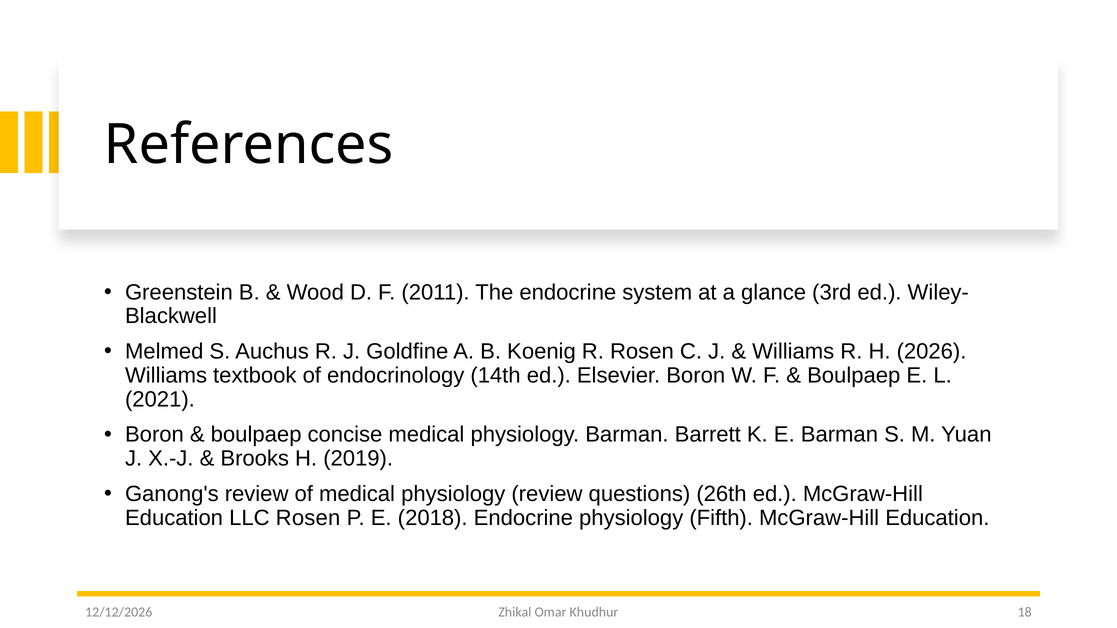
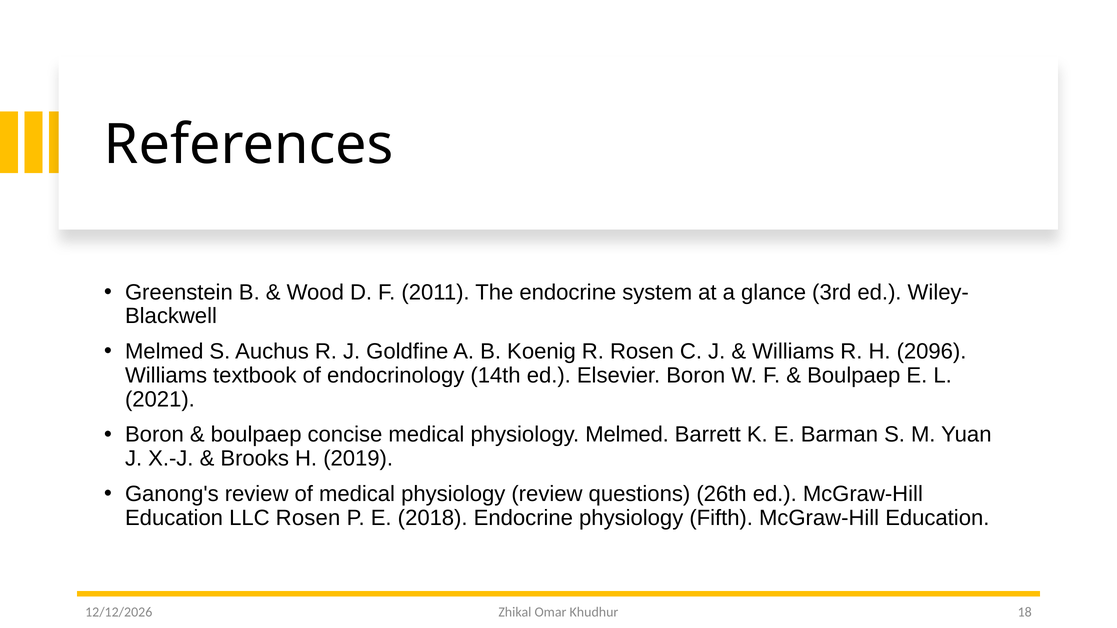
2026: 2026 -> 2096
physiology Barman: Barman -> Melmed
